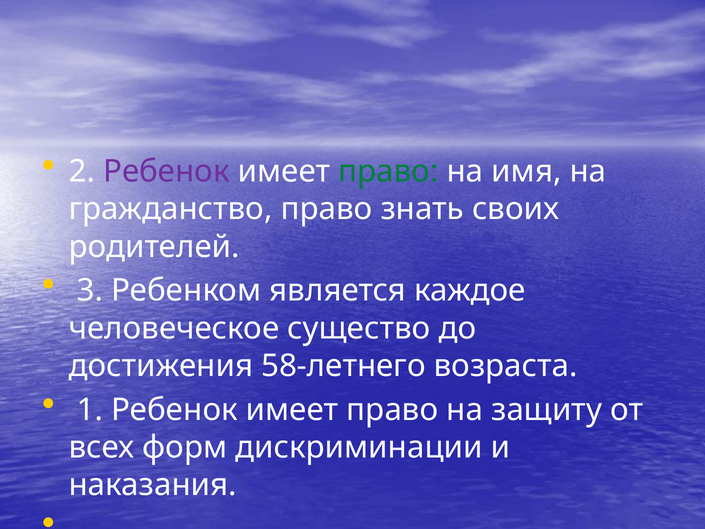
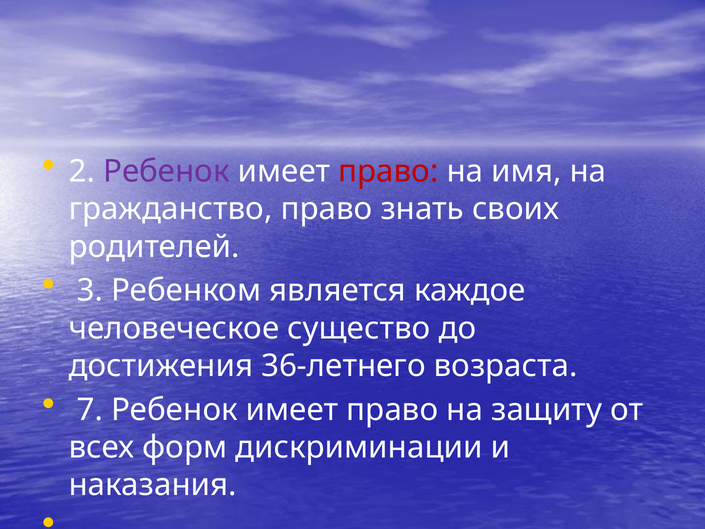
право at (388, 171) colour: green -> red
58-летнего: 58-летнего -> 36-летнего
1: 1 -> 7
